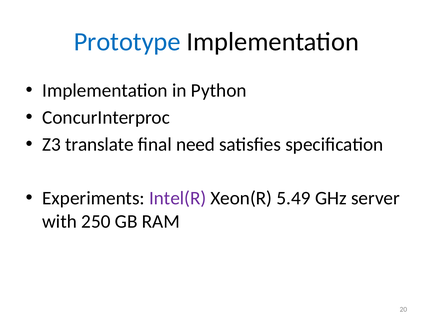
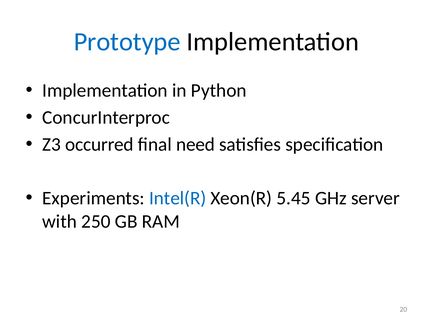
translate: translate -> occurred
Intel(R colour: purple -> blue
5.49: 5.49 -> 5.45
